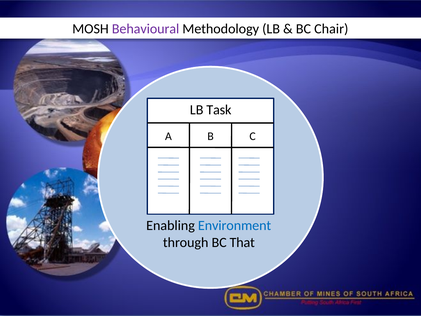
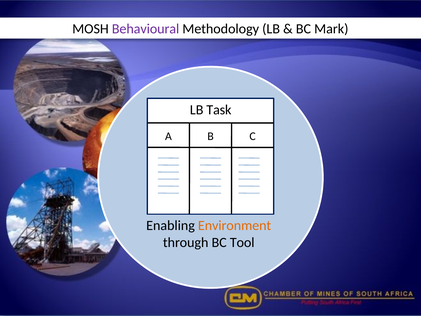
Chair: Chair -> Mark
Environment colour: blue -> orange
That: That -> Tool
